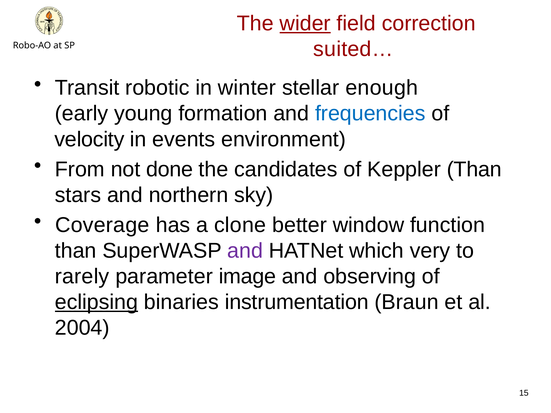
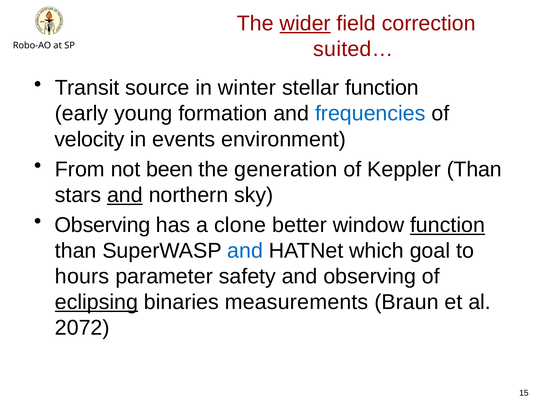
robotic: robotic -> source
stellar enough: enough -> function
done: done -> been
candidates: candidates -> generation
and at (125, 195) underline: none -> present
Coverage at (102, 225): Coverage -> Observing
function at (448, 225) underline: none -> present
and at (245, 251) colour: purple -> blue
very: very -> goal
rarely: rarely -> hours
image: image -> safety
instrumentation: instrumentation -> measurements
2004: 2004 -> 2072
